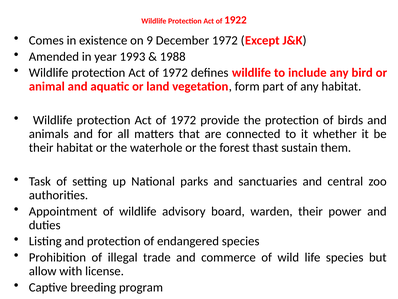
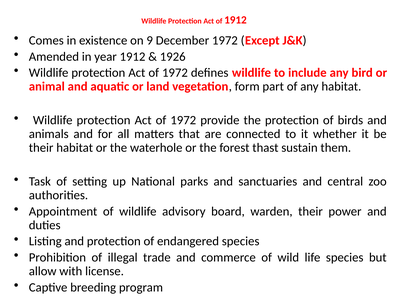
of 1922: 1922 -> 1912
year 1993: 1993 -> 1912
1988: 1988 -> 1926
